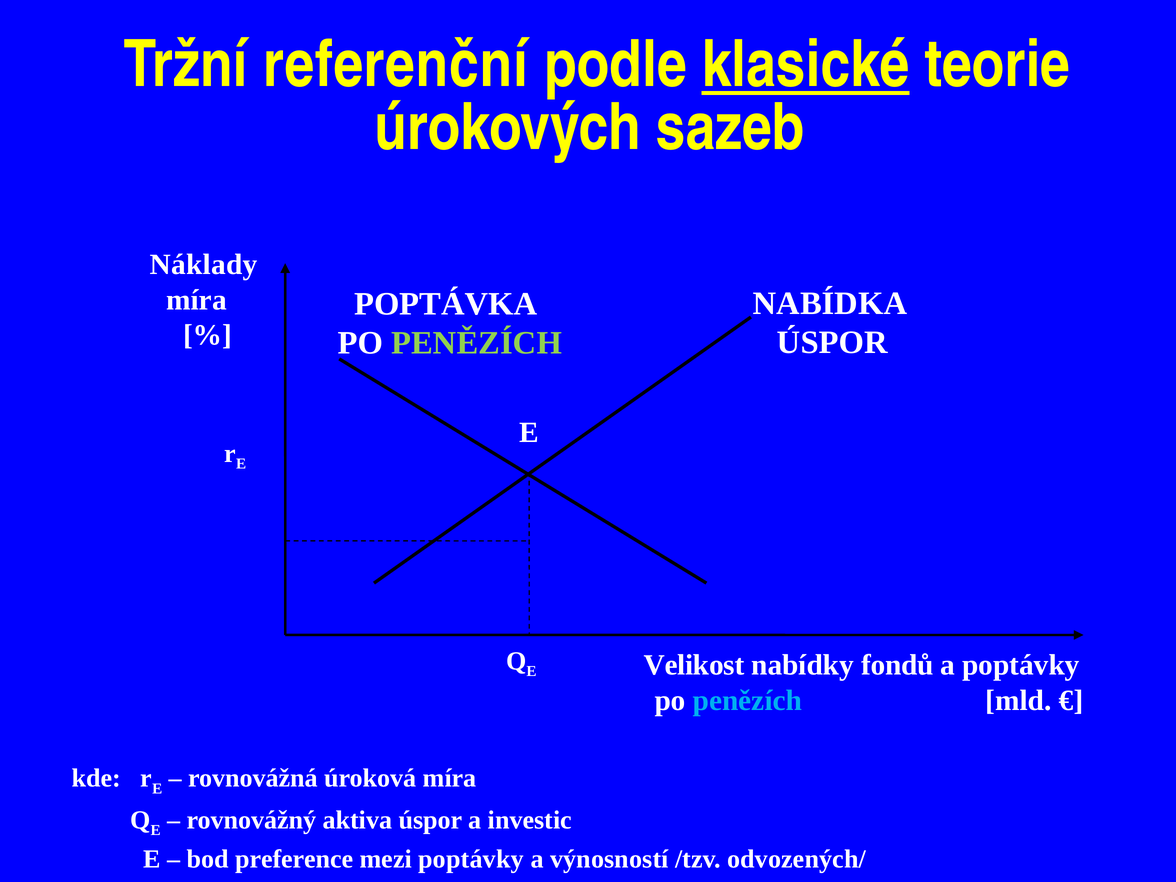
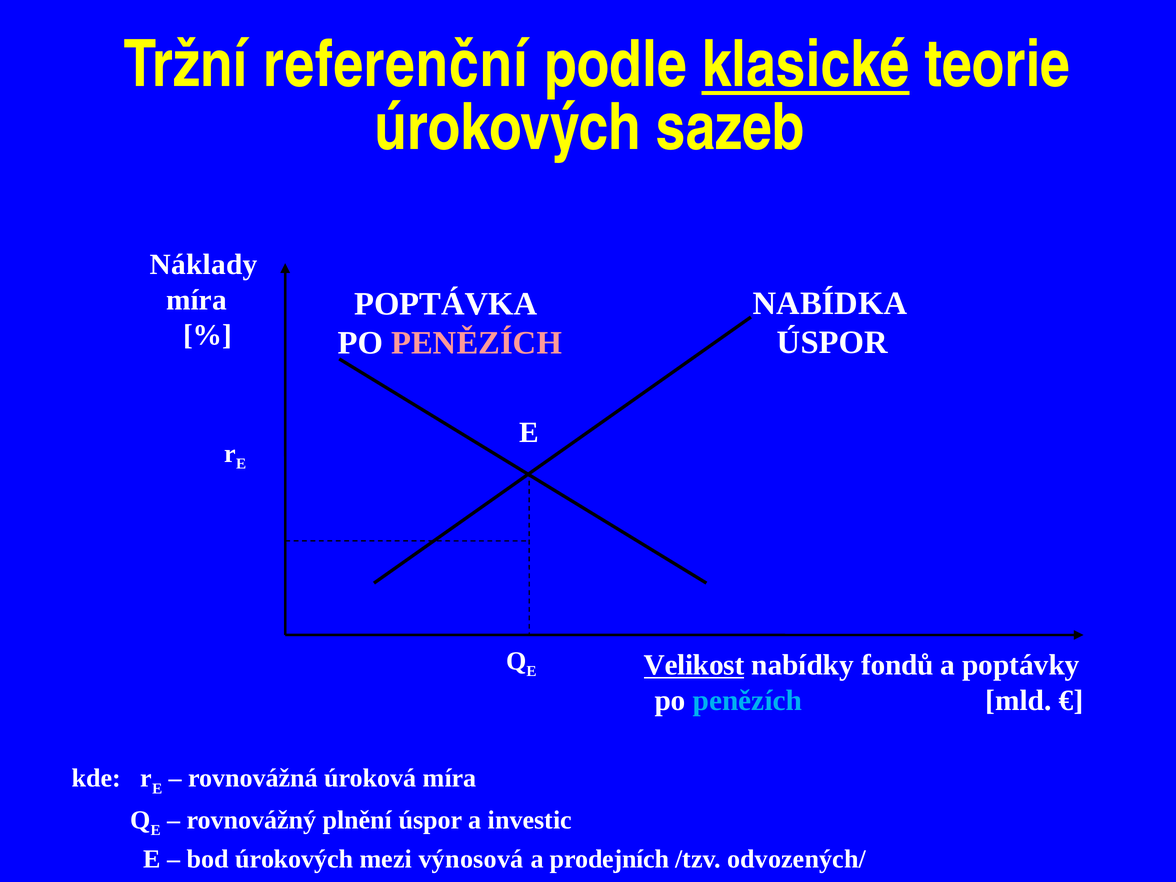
PENĚZÍCH at (476, 343) colour: light green -> pink
Velikost underline: none -> present
aktiva: aktiva -> plnění
bod preference: preference -> úrokových
mezi poptávky: poptávky -> výnosová
výnosností: výnosností -> prodejních
